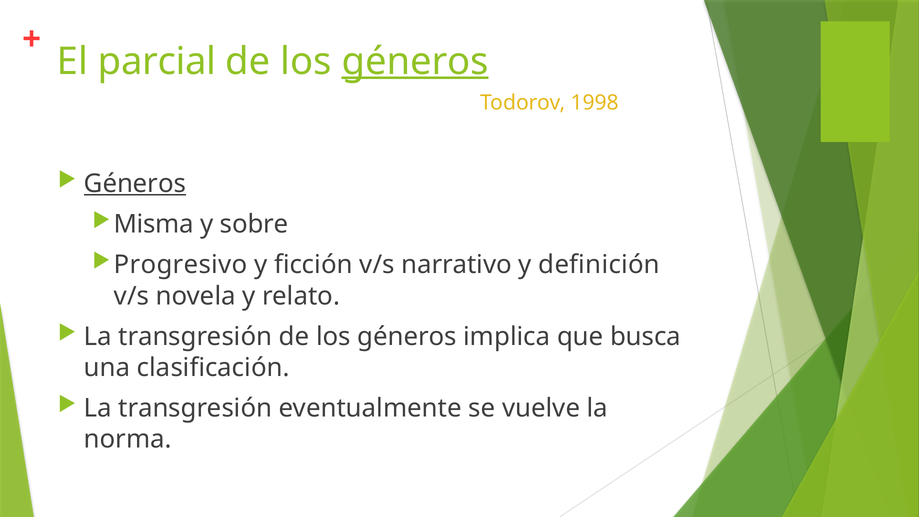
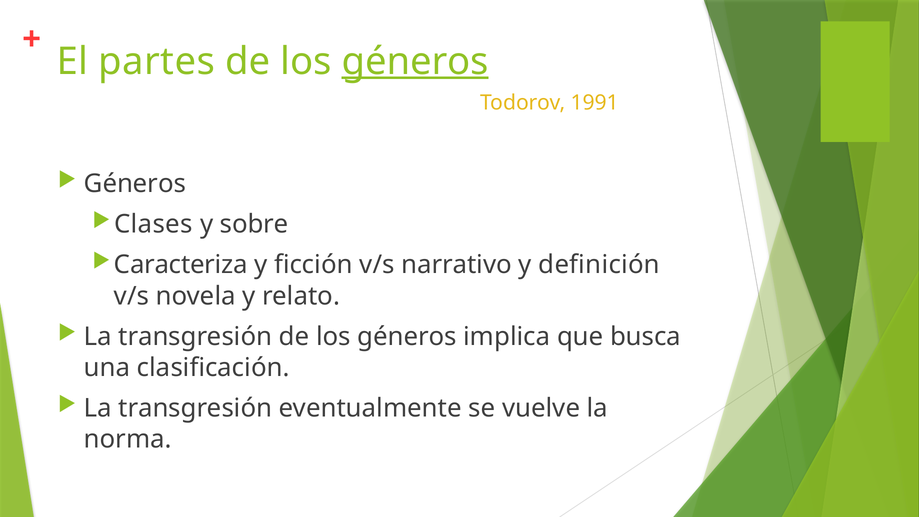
parcial: parcial -> partes
1998: 1998 -> 1991
Géneros at (135, 184) underline: present -> none
Misma: Misma -> Clases
Progresivo: Progresivo -> Caracteriza
